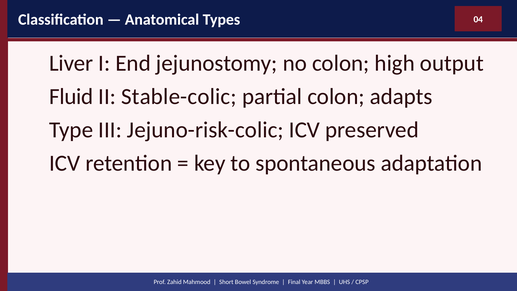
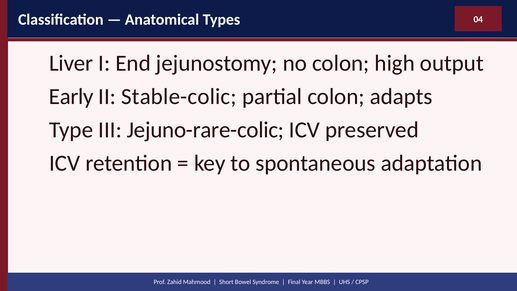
Fluid: Fluid -> Early
Jejuno-risk-colic: Jejuno-risk-colic -> Jejuno-rare-colic
